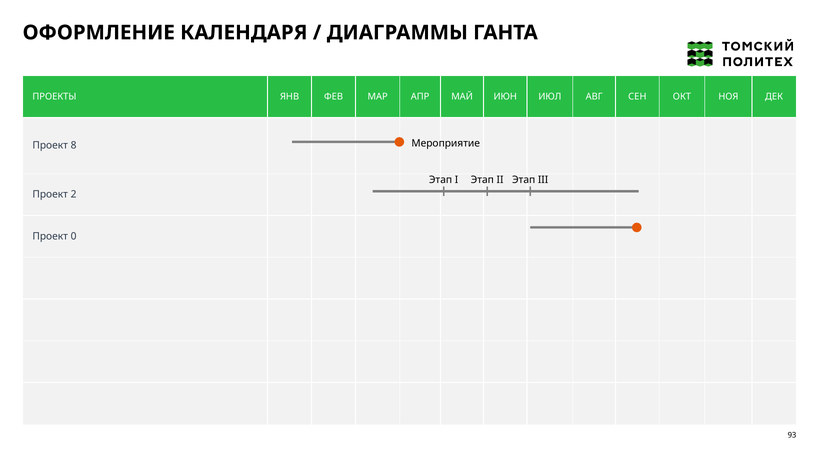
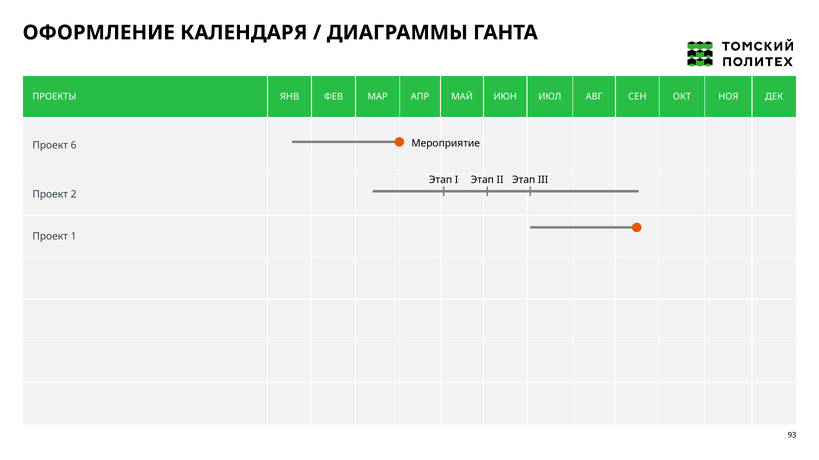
8: 8 -> 6
0: 0 -> 1
